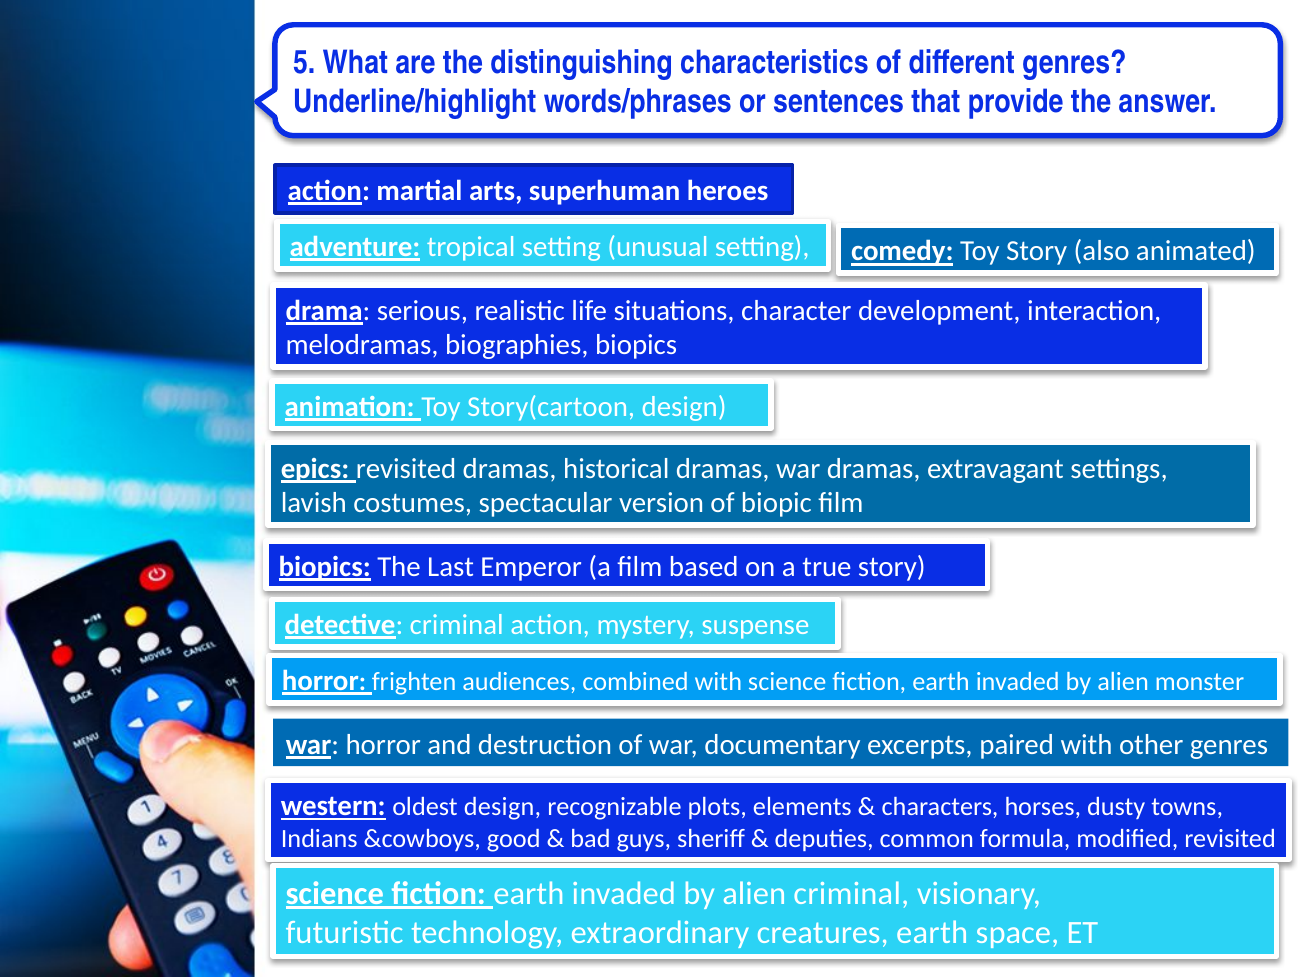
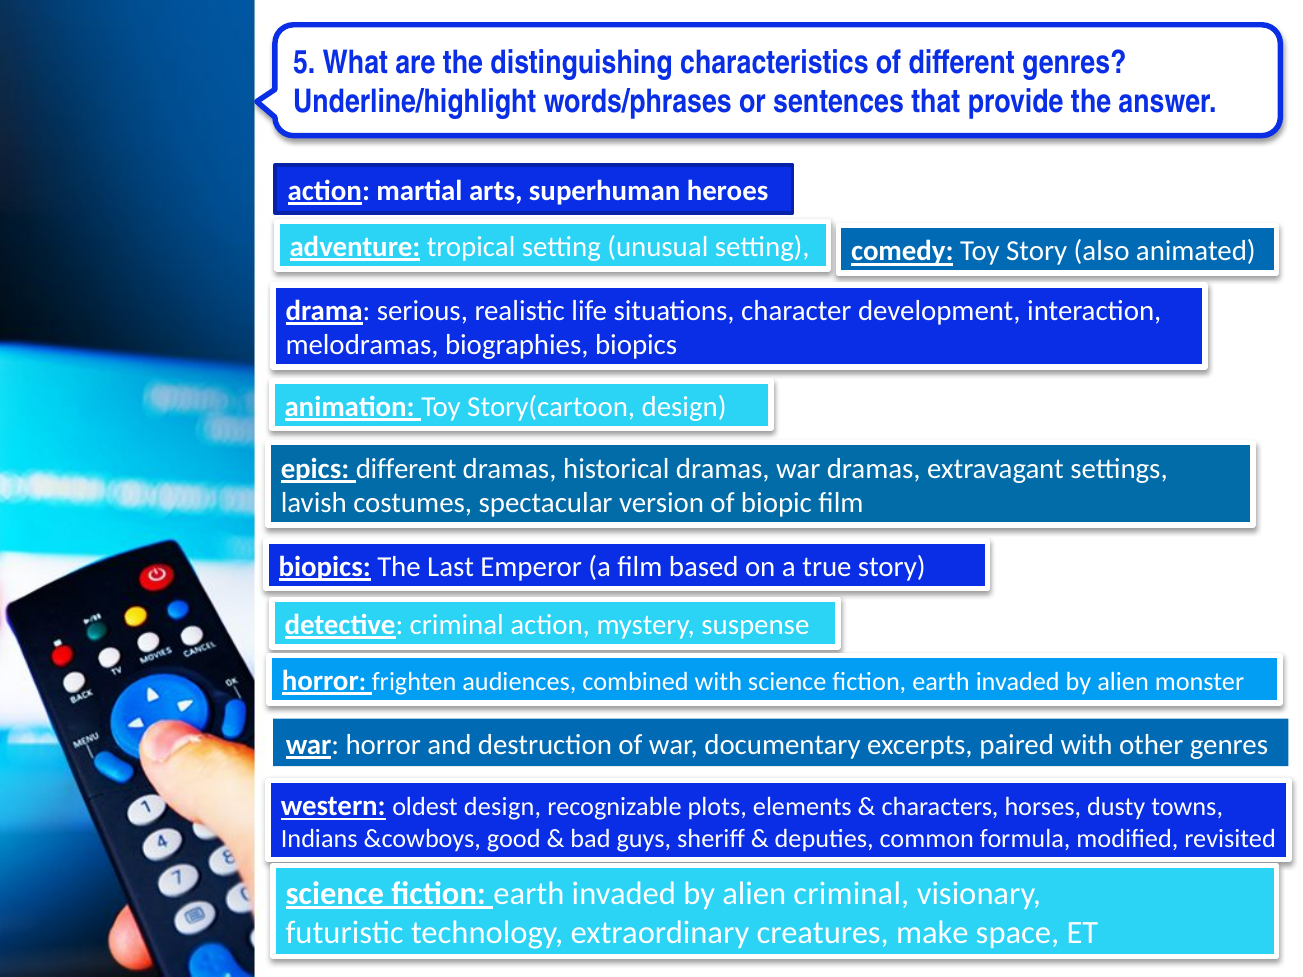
epics revisited: revisited -> different
creatures earth: earth -> make
